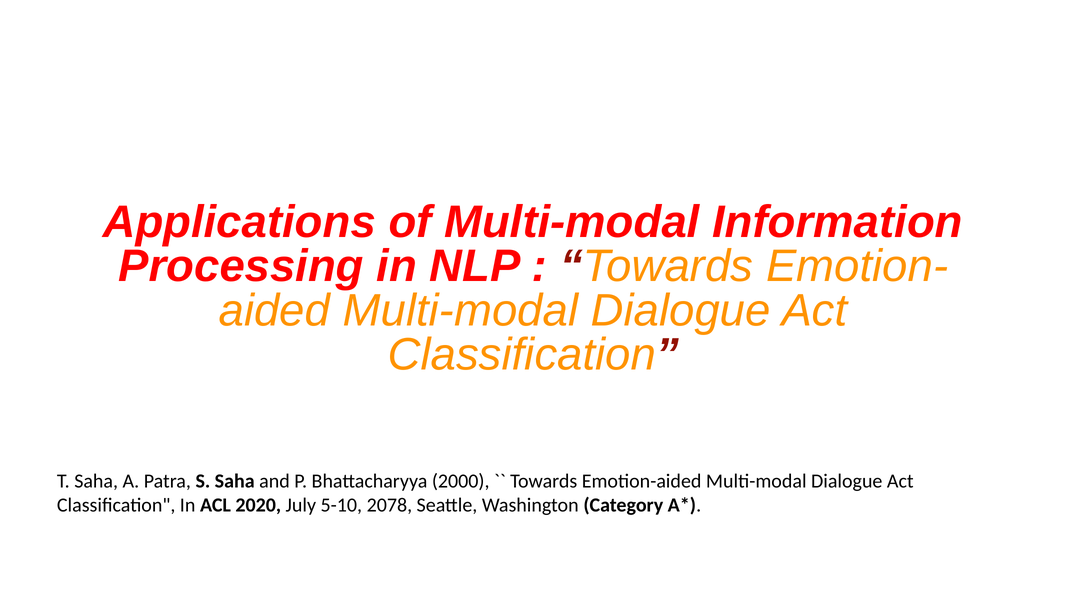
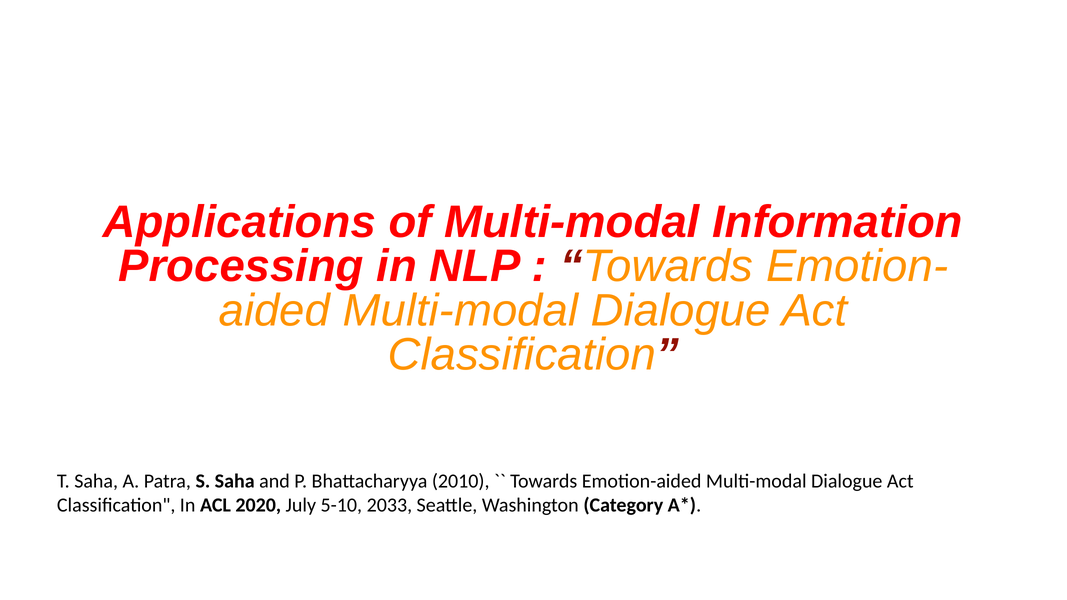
2000: 2000 -> 2010
2078: 2078 -> 2033
